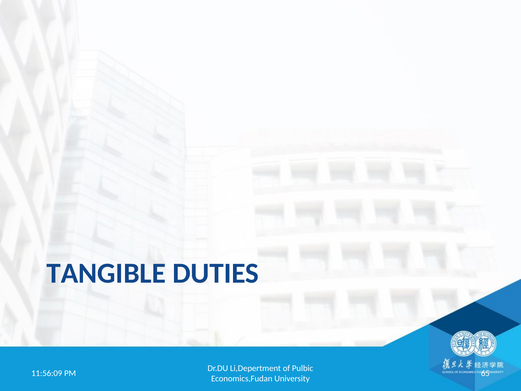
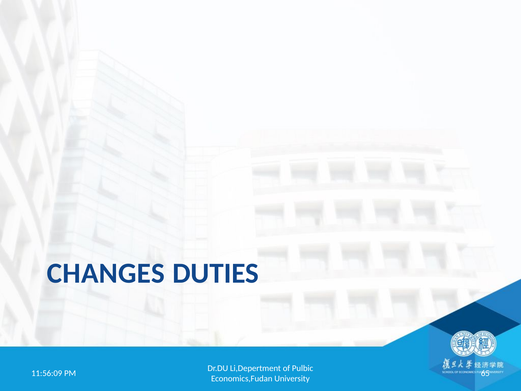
TANGIBLE: TANGIBLE -> CHANGES
